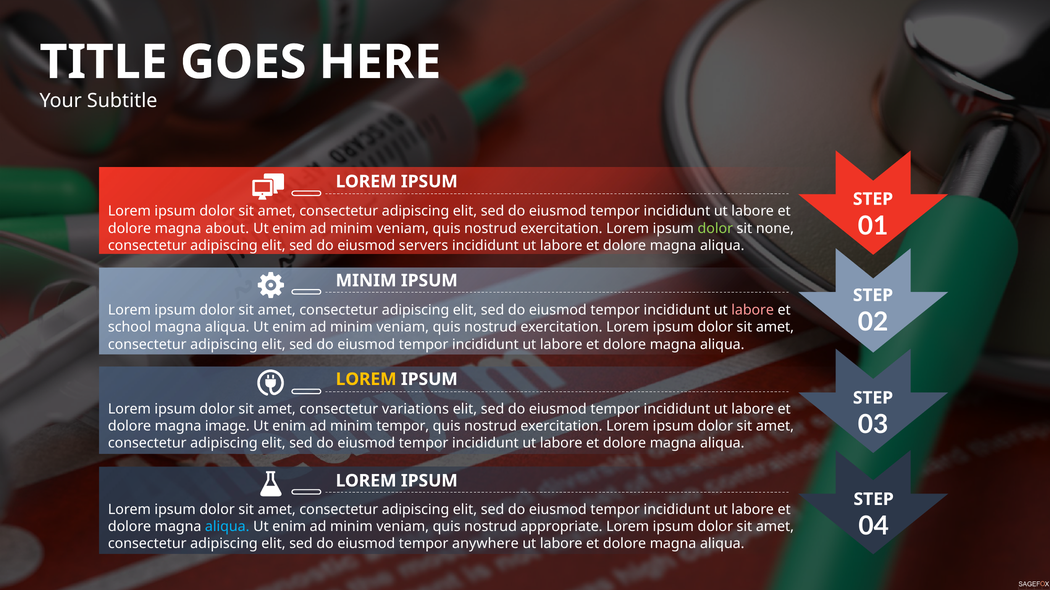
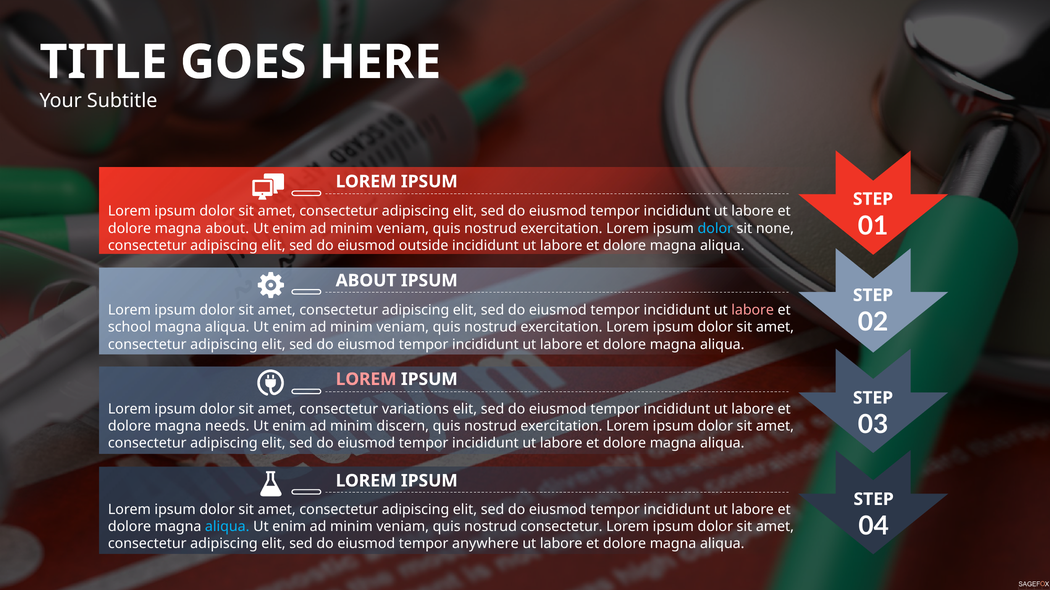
dolor at (715, 229) colour: light green -> light blue
servers: servers -> outside
MINIM at (366, 281): MINIM -> ABOUT
LOREM at (366, 380) colour: yellow -> pink
image: image -> needs
minim tempor: tempor -> discern
nostrud appropriate: appropriate -> consectetur
